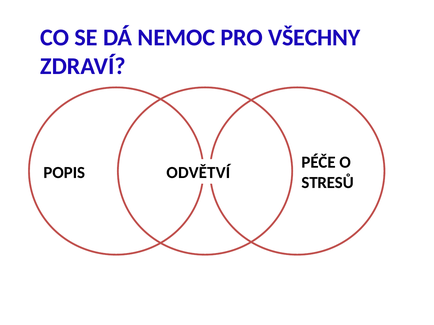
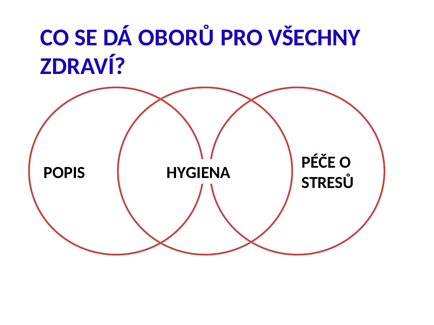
NEMOC: NEMOC -> OBORŮ
ODVĚTVÍ: ODVĚTVÍ -> HYGIENA
